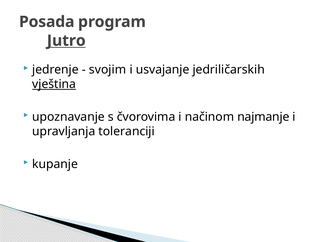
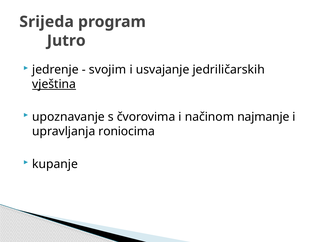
Posada: Posada -> Srijeda
Jutro underline: present -> none
toleranciji: toleranciji -> roniocima
